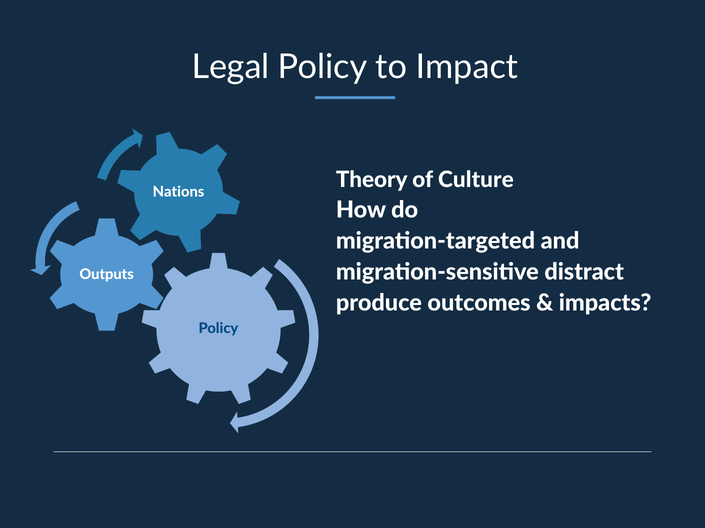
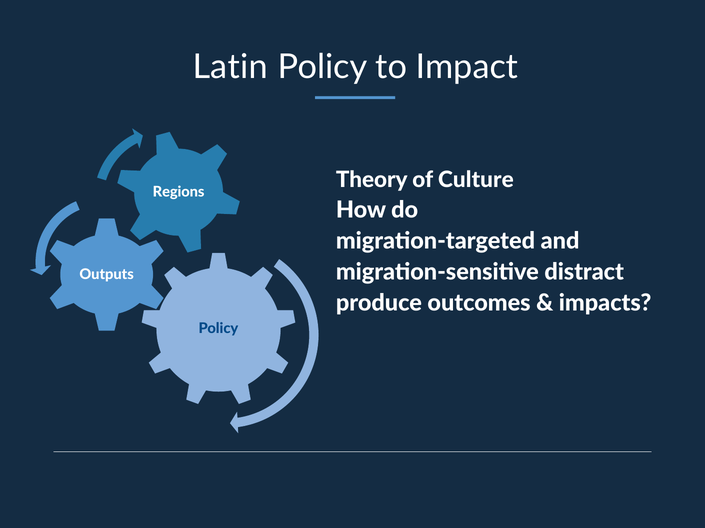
Legal: Legal -> Latin
Nations: Nations -> Regions
